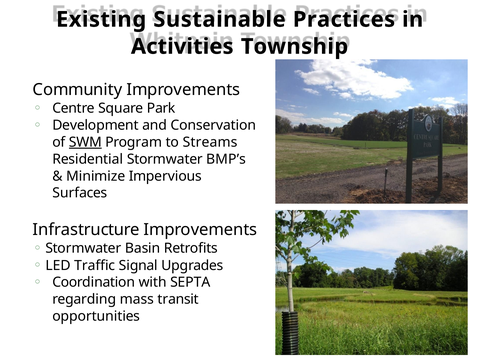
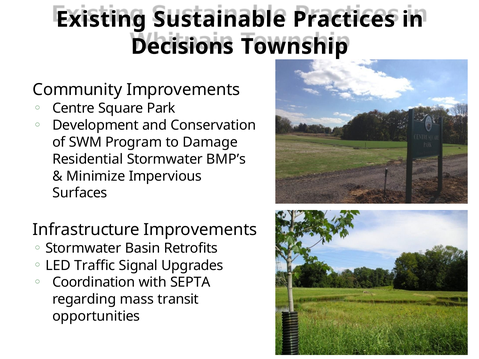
Activities: Activities -> Decisions
SWM underline: present -> none
Streams: Streams -> Damage
